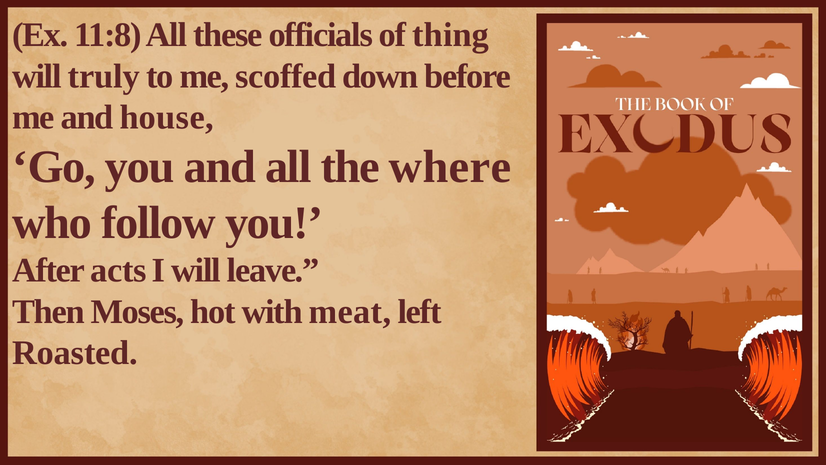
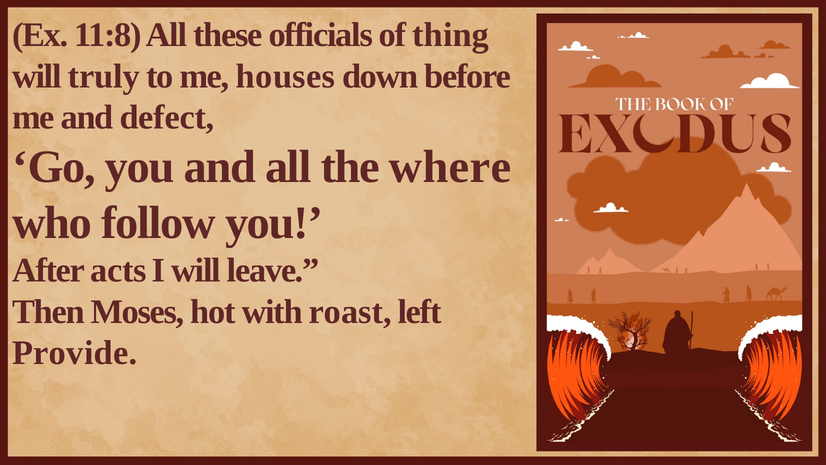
scoffed: scoffed -> houses
house: house -> defect
meat: meat -> roast
Roasted: Roasted -> Provide
